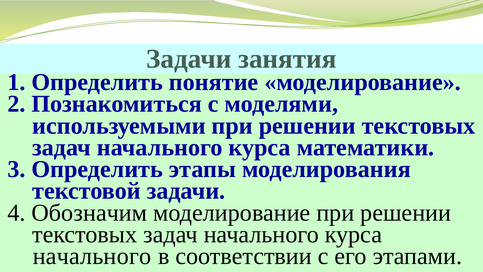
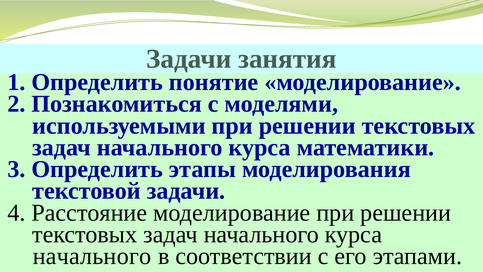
Обозначим: Обозначим -> Расстояние
